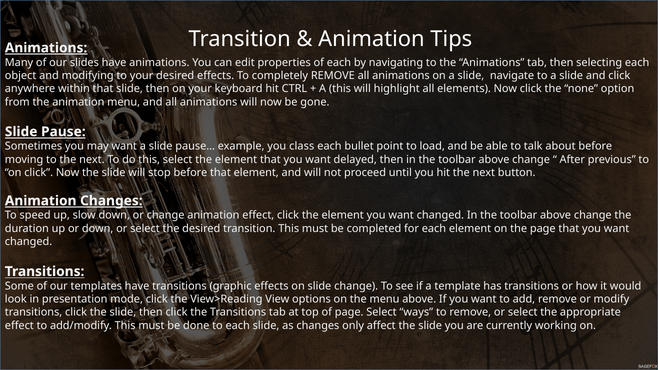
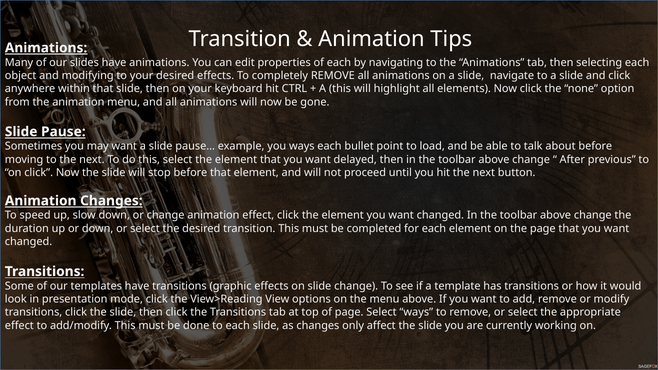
you class: class -> ways
